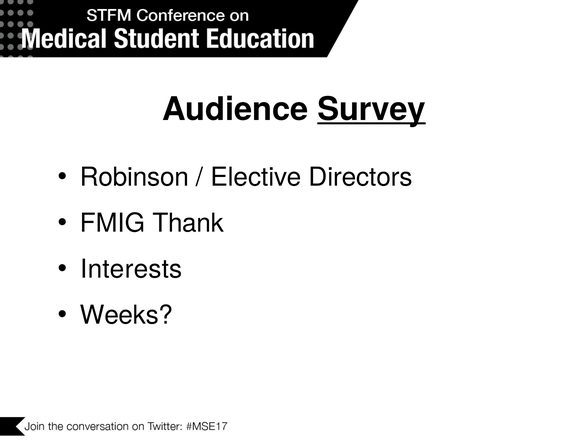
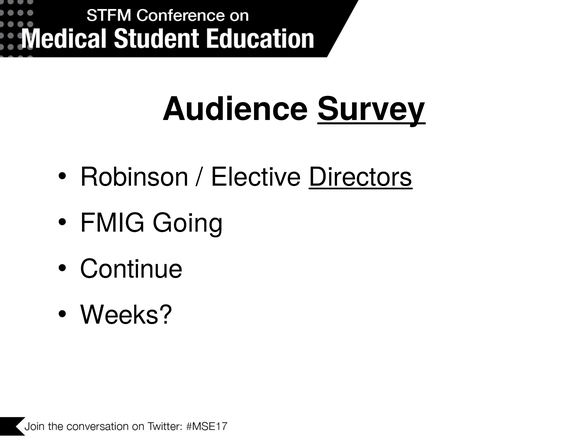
Directors underline: none -> present
Thank: Thank -> Going
Interests: Interests -> Continue
